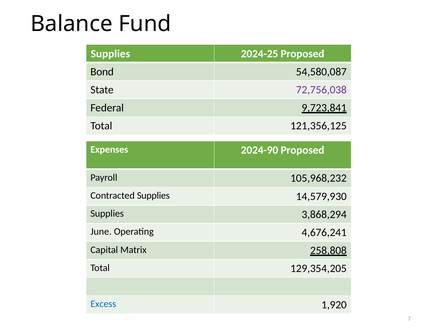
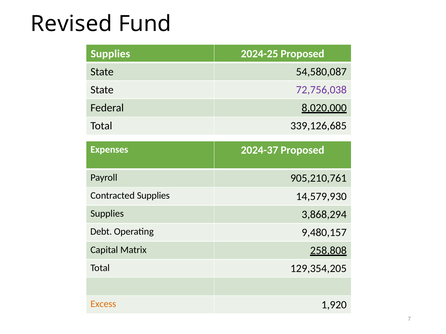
Balance: Balance -> Revised
Bond at (102, 72): Bond -> State
9,723,841: 9,723,841 -> 8,020,000
121,356,125: 121,356,125 -> 339,126,685
2024-90: 2024-90 -> 2024-37
105,968,232: 105,968,232 -> 905,210,761
June: June -> Debt
4,676,241: 4,676,241 -> 9,480,157
Excess colour: blue -> orange
